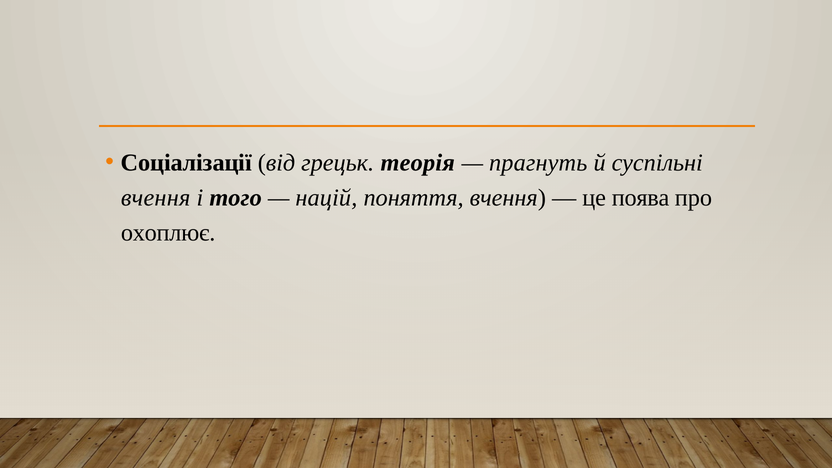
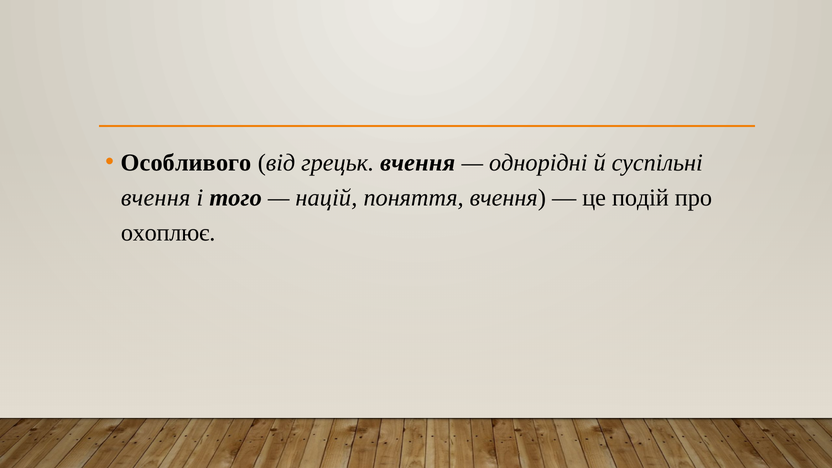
Соціалізації: Соціалізації -> Особливого
грецьк теорія: теорія -> вчення
прагнуть: прагнуть -> однорідні
поява: поява -> подій
